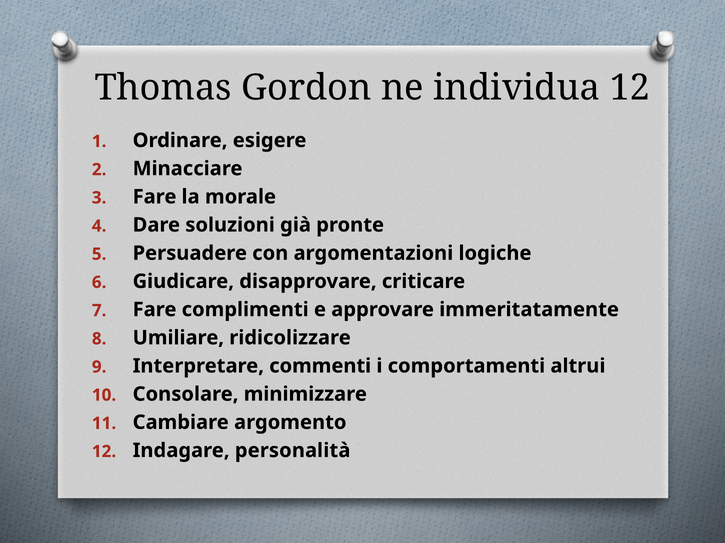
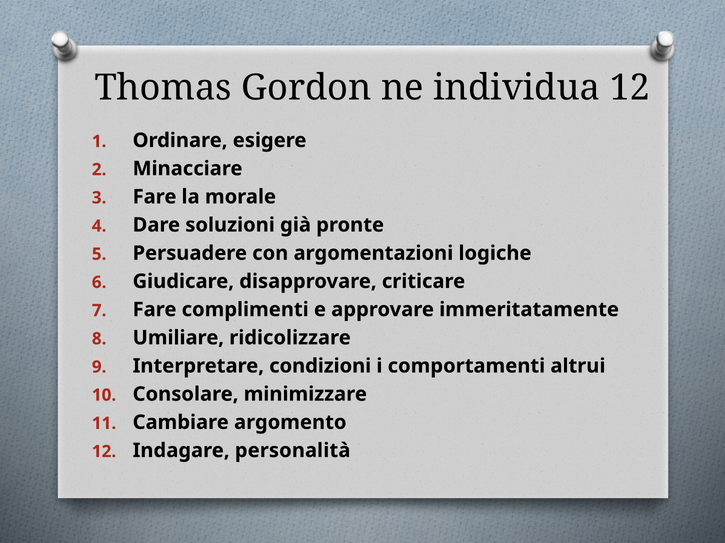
commenti: commenti -> condizioni
